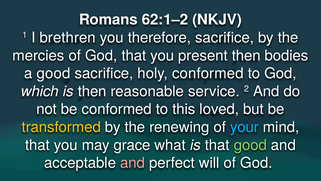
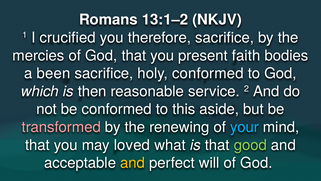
62:1–2: 62:1–2 -> 13:1–2
brethren: brethren -> crucified
present then: then -> faith
a good: good -> been
loved: loved -> aside
transformed colour: yellow -> pink
grace: grace -> loved
and at (133, 163) colour: pink -> yellow
